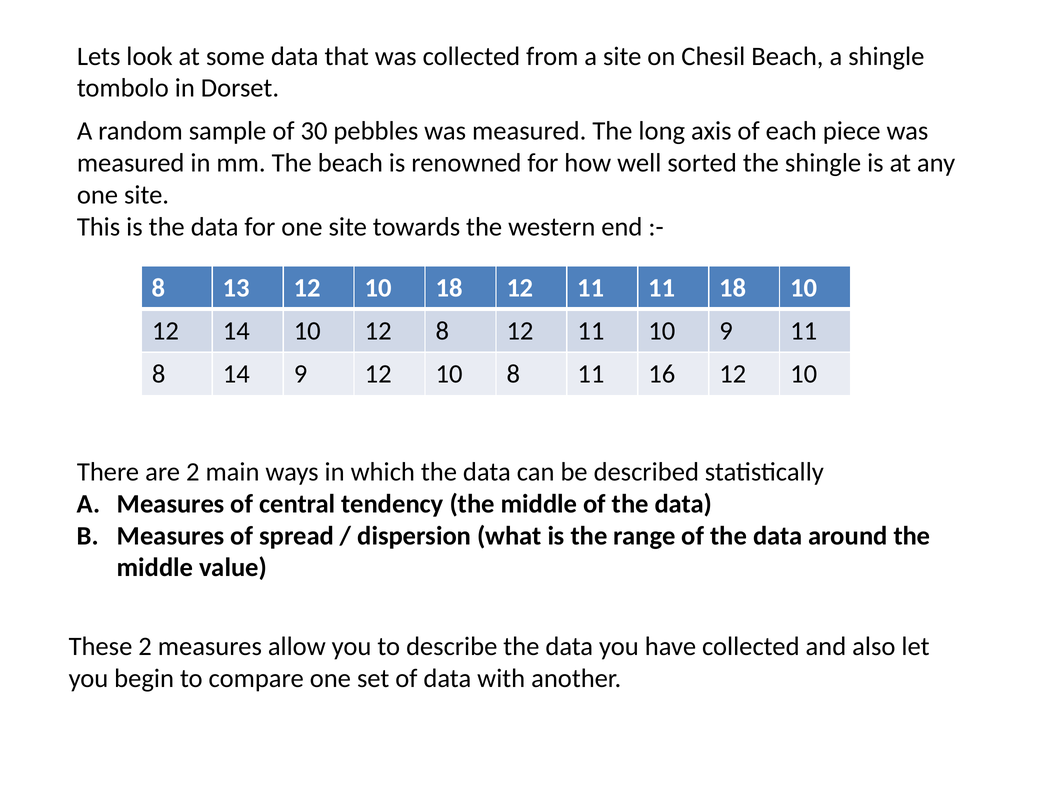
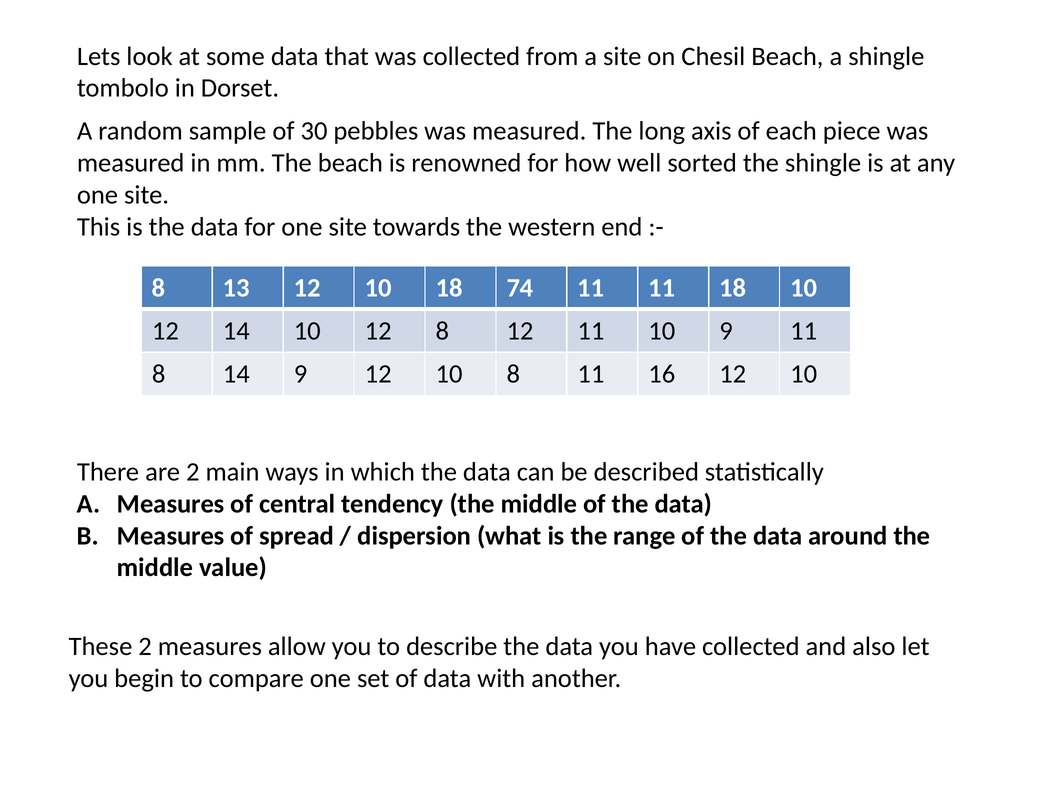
18 12: 12 -> 74
